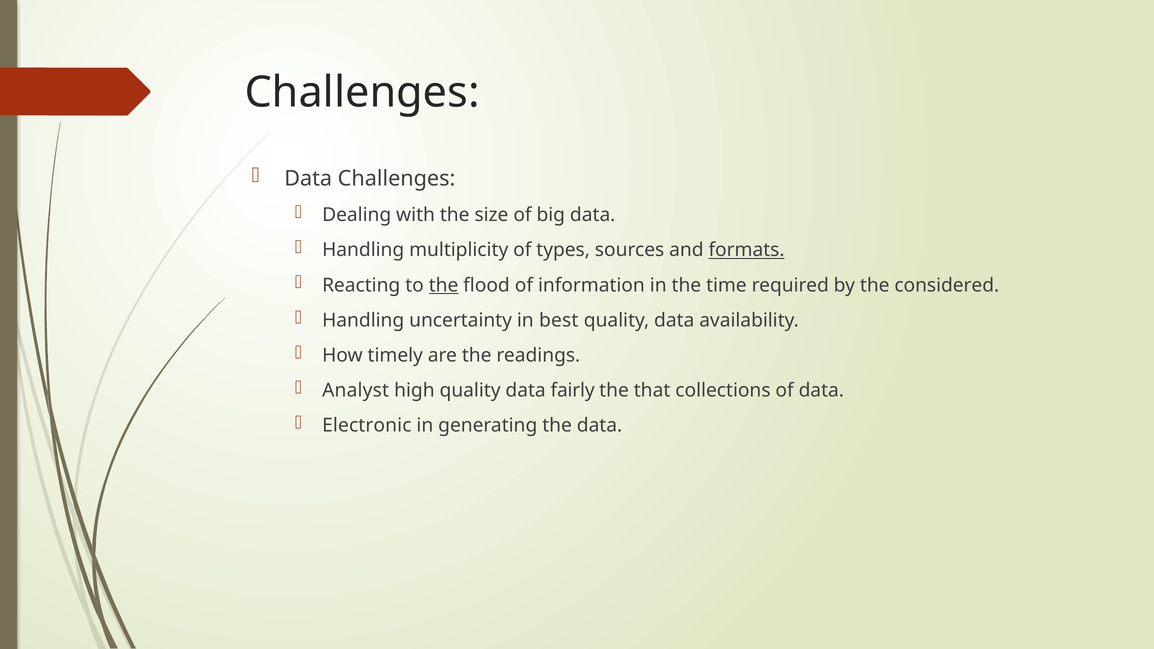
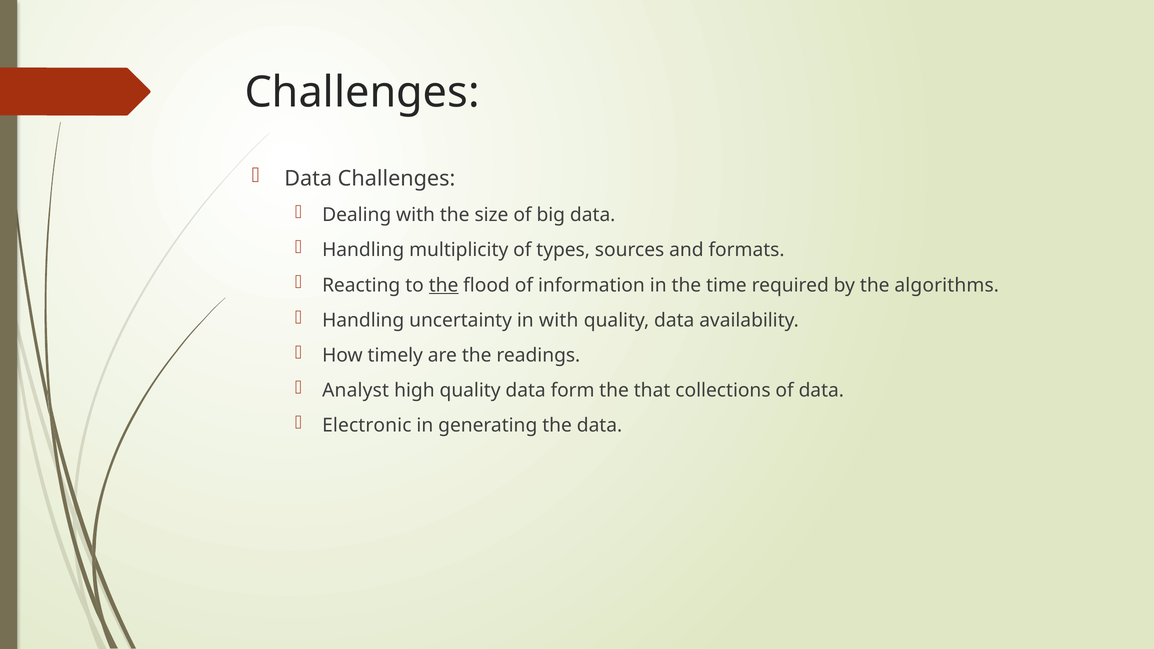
formats underline: present -> none
considered: considered -> algorithms
in best: best -> with
fairly: fairly -> form
